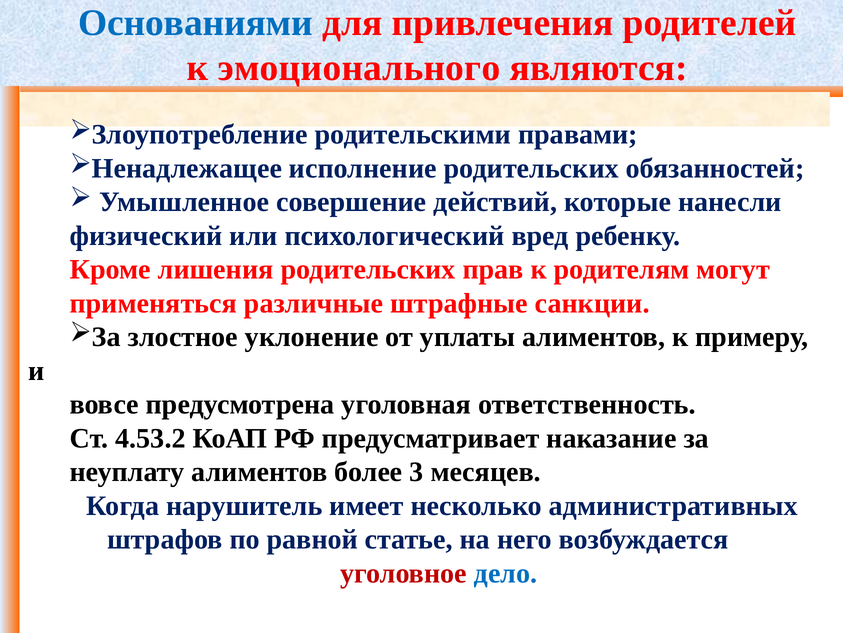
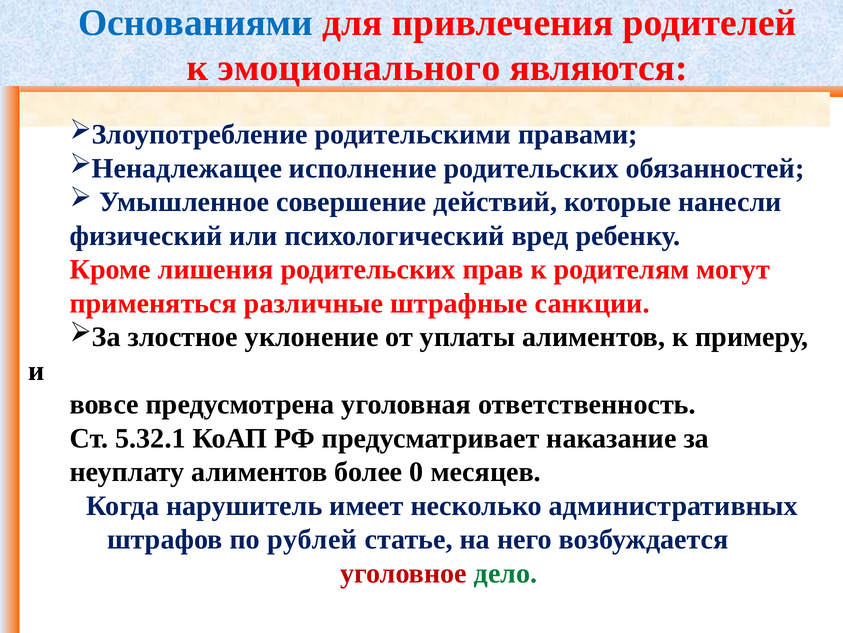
4.53.2: 4.53.2 -> 5.32.1
3: 3 -> 0
равной: равной -> рублей
дело colour: blue -> green
